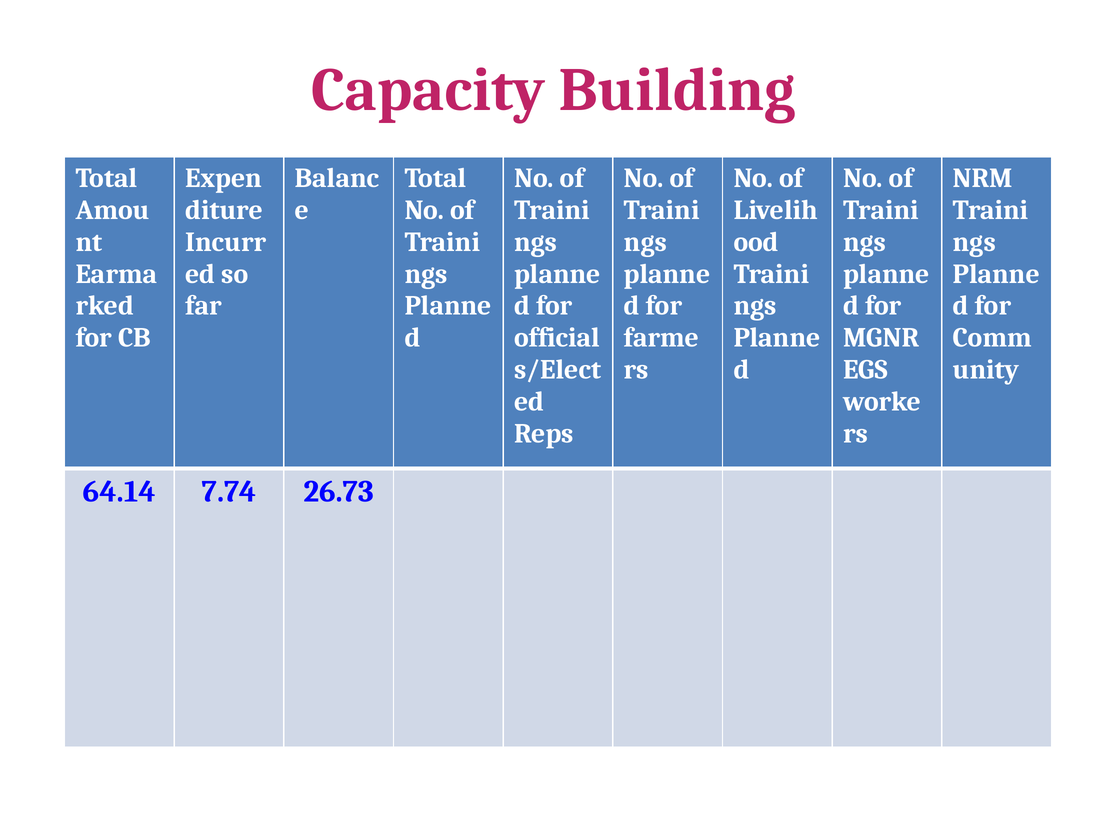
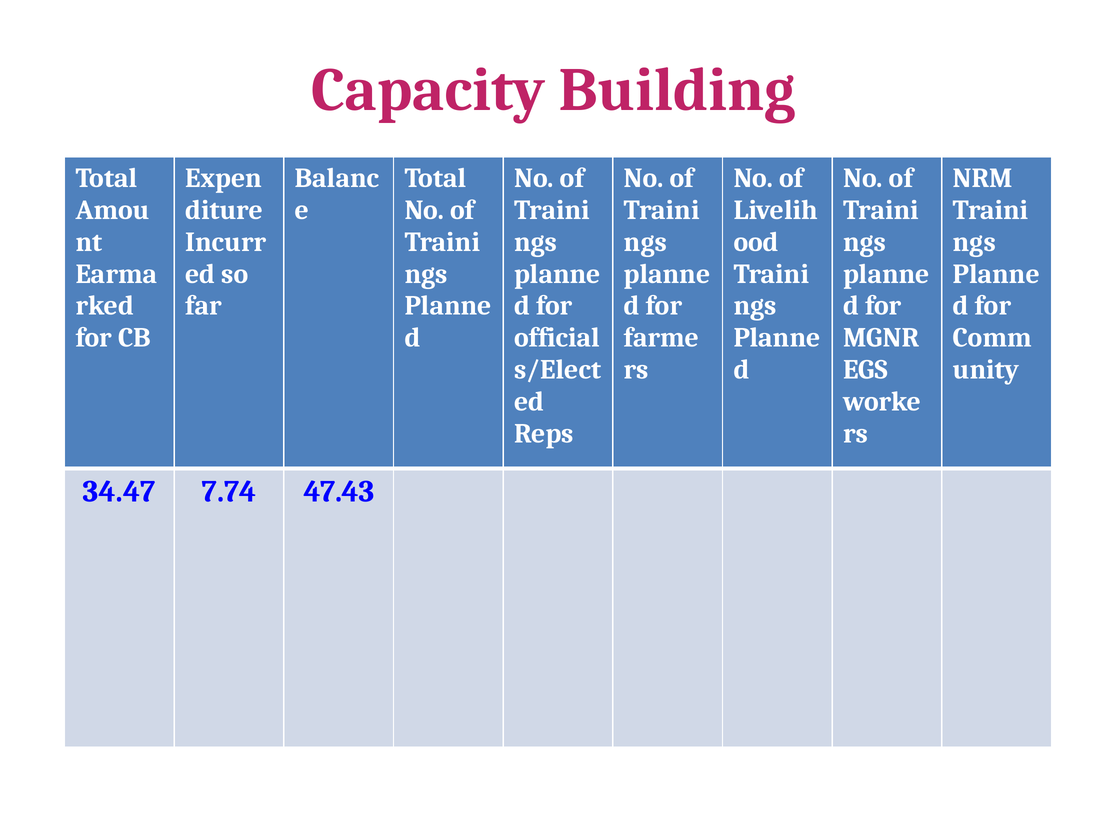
64.14: 64.14 -> 34.47
26.73: 26.73 -> 47.43
